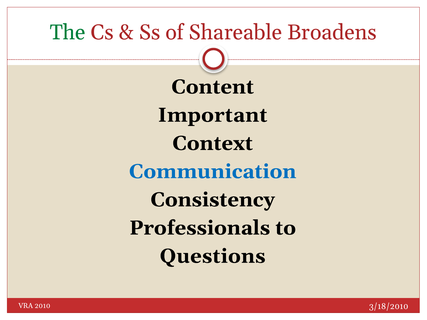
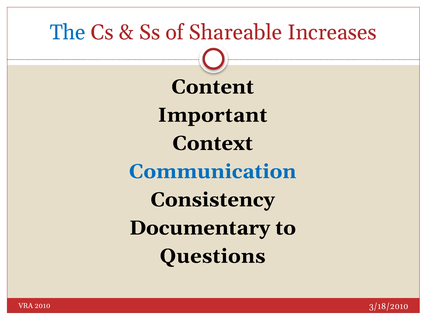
The colour: green -> blue
Broadens: Broadens -> Increases
Professionals: Professionals -> Documentary
